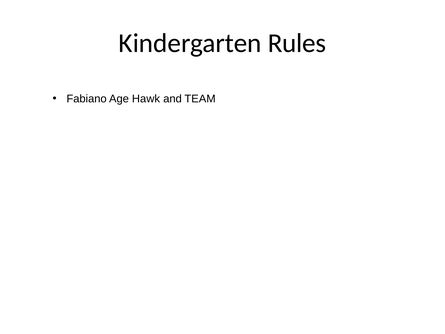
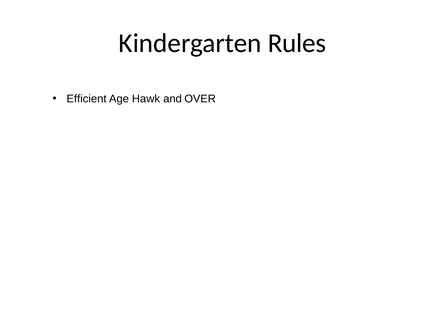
Fabiano: Fabiano -> Efficient
TEAM: TEAM -> OVER
